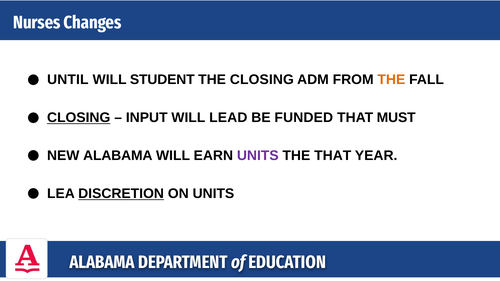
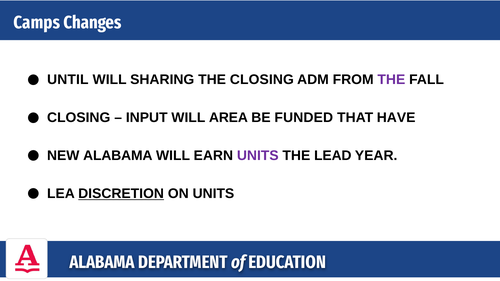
Nurses: Nurses -> Camps
STUDENT: STUDENT -> SHARING
THE at (391, 80) colour: orange -> purple
CLOSING at (79, 118) underline: present -> none
LEAD: LEAD -> AREA
MUST: MUST -> HAVE
THE THAT: THAT -> LEAD
